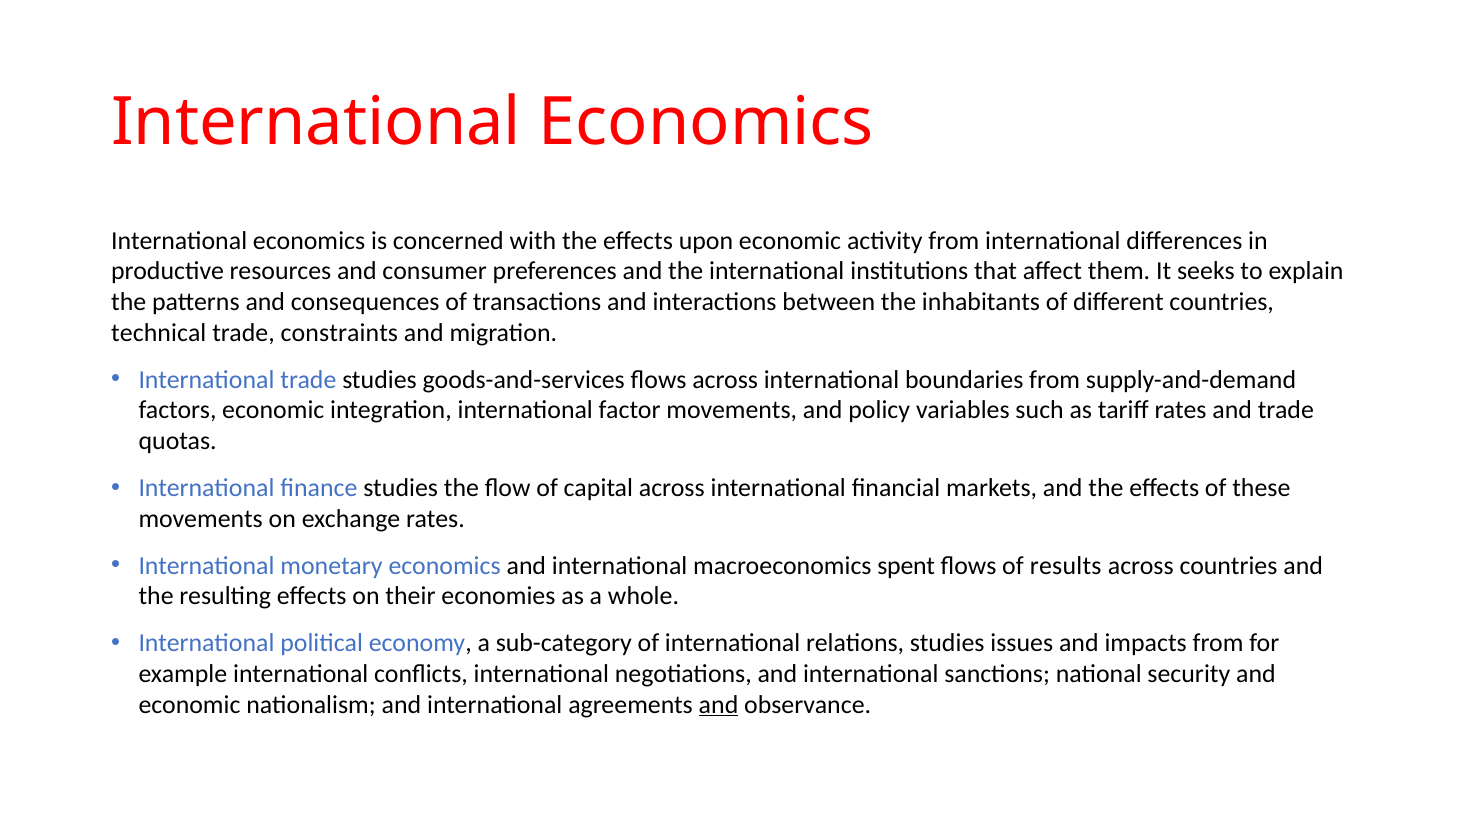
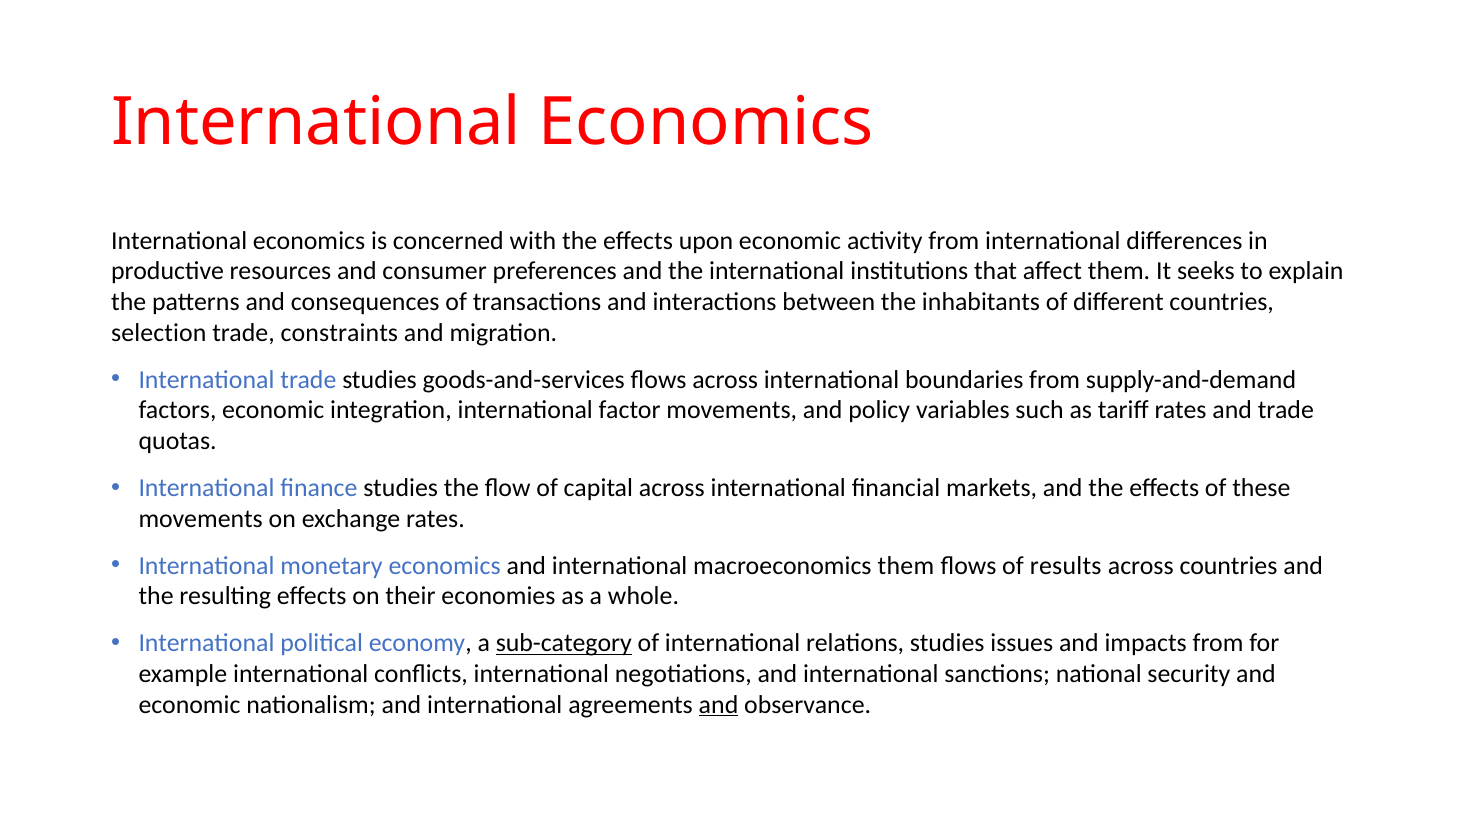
technical: technical -> selection
macroeconomics spent: spent -> them
sub-category underline: none -> present
